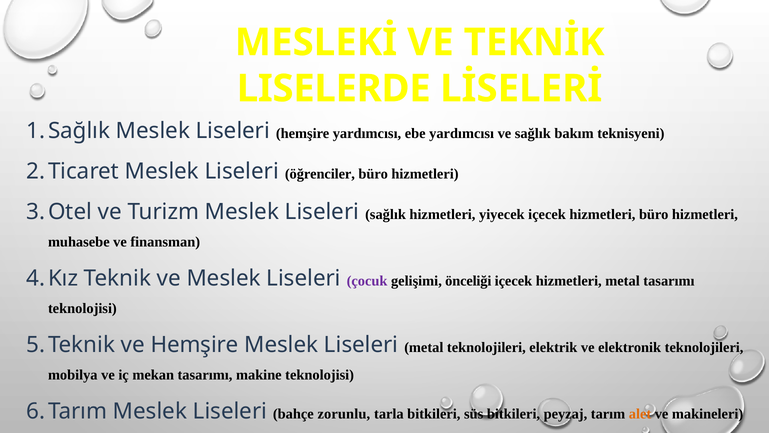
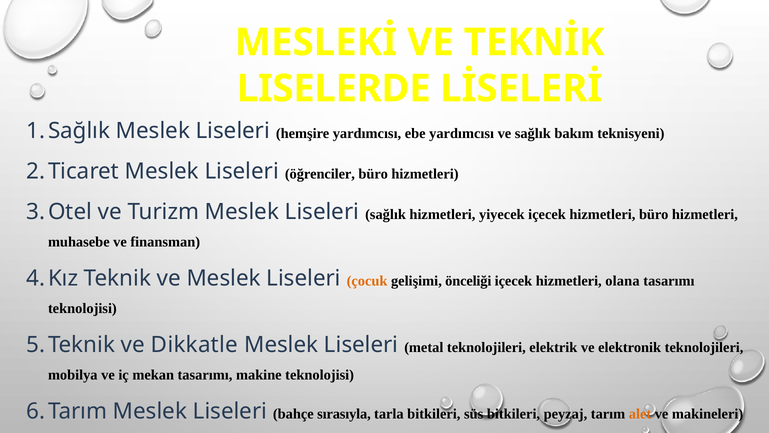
çocuk colour: purple -> orange
hizmetleri metal: metal -> olana
ve Hemşire: Hemşire -> Dikkatle
zorunlu: zorunlu -> sırasıyla
